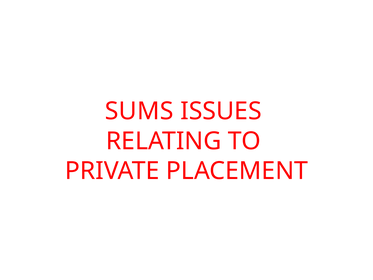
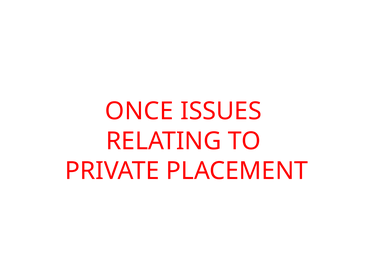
SUMS: SUMS -> ONCE
